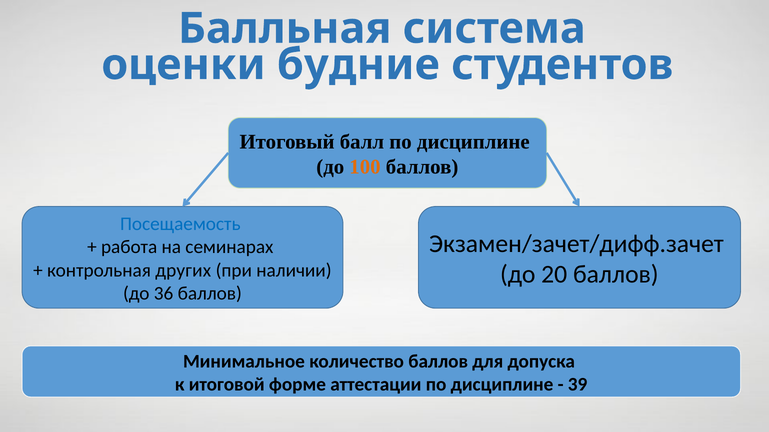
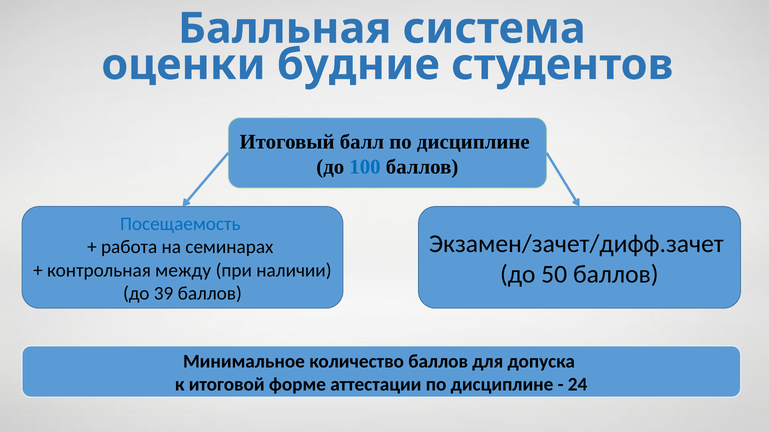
100 colour: orange -> blue
других: других -> между
20: 20 -> 50
36: 36 -> 39
39: 39 -> 24
